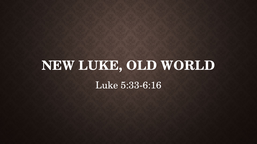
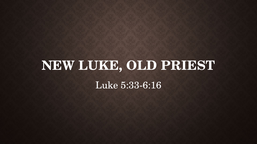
WORLD: WORLD -> PRIEST
